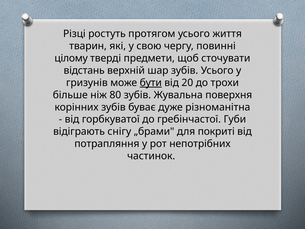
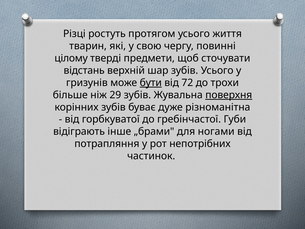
20: 20 -> 72
80: 80 -> 29
поверхня underline: none -> present
снігу: снігу -> інше
покриті: покриті -> ногами
